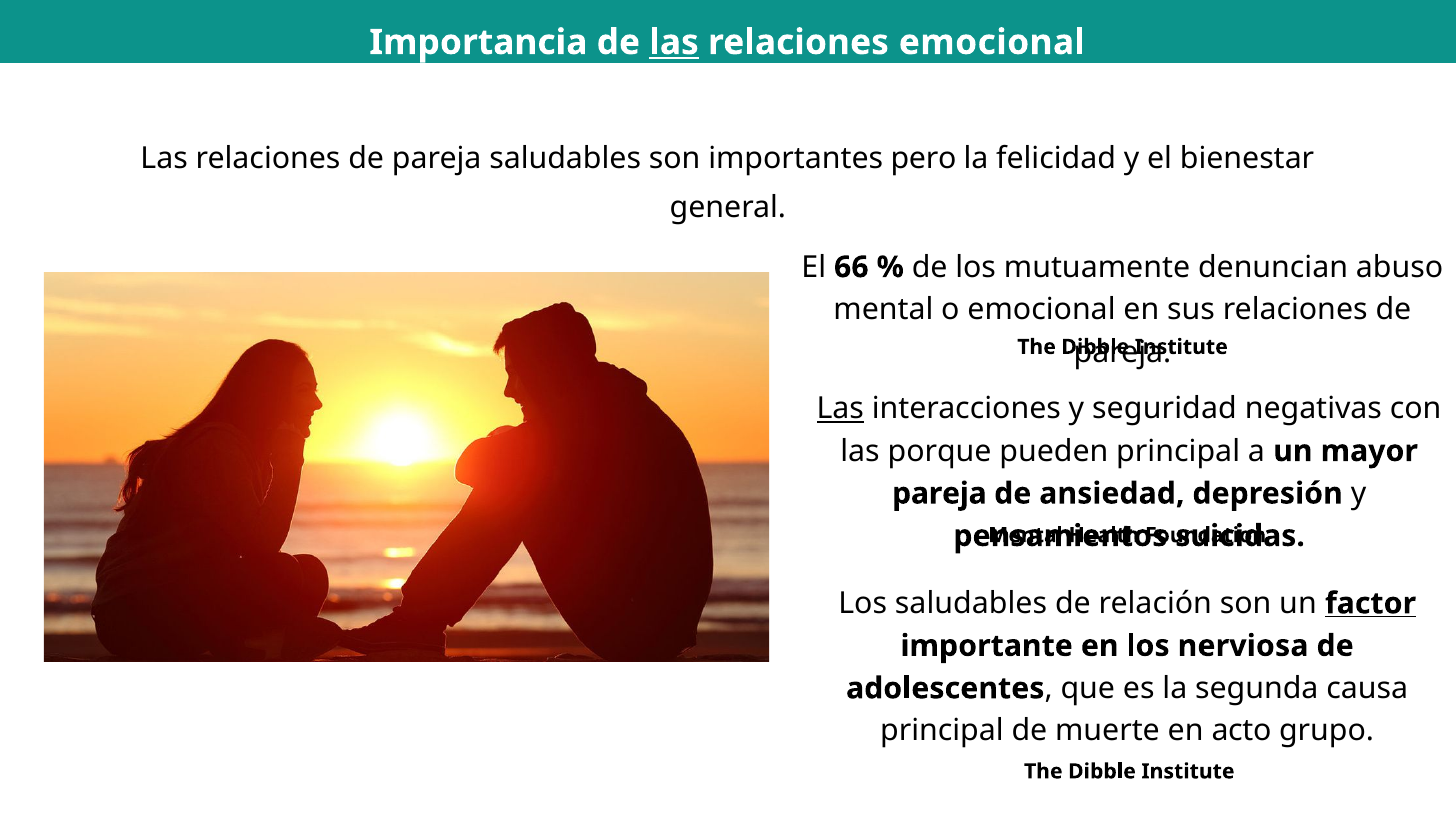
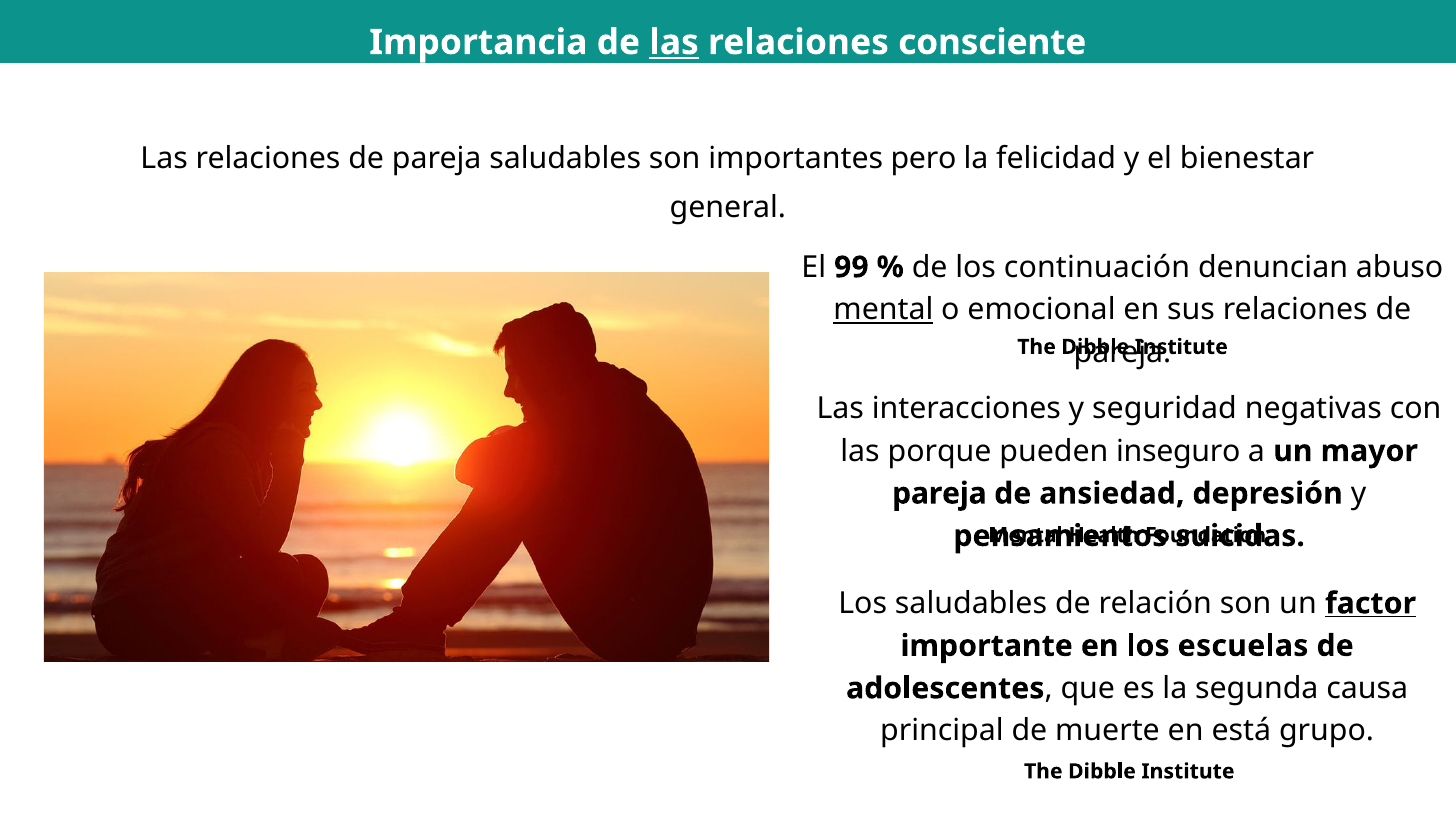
relaciones emocional: emocional -> consciente
66: 66 -> 99
mutuamente: mutuamente -> continuación
mental at (883, 310) underline: none -> present
Las at (840, 409) underline: present -> none
pueden principal: principal -> inseguro
nerviosa: nerviosa -> escuelas
acto: acto -> está
